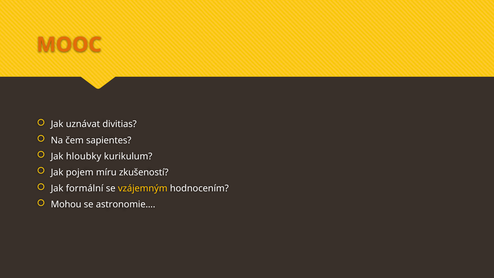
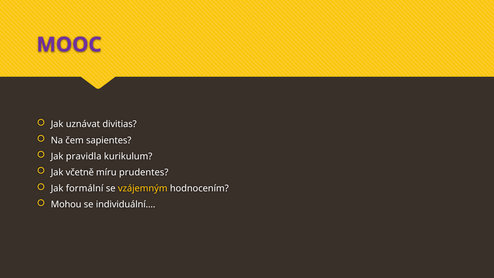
MOOC colour: orange -> purple
hloubky: hloubky -> pravidla
pojem: pojem -> včetně
zkušeností: zkušeností -> prudentes
astronomie…: astronomie… -> individuální…
